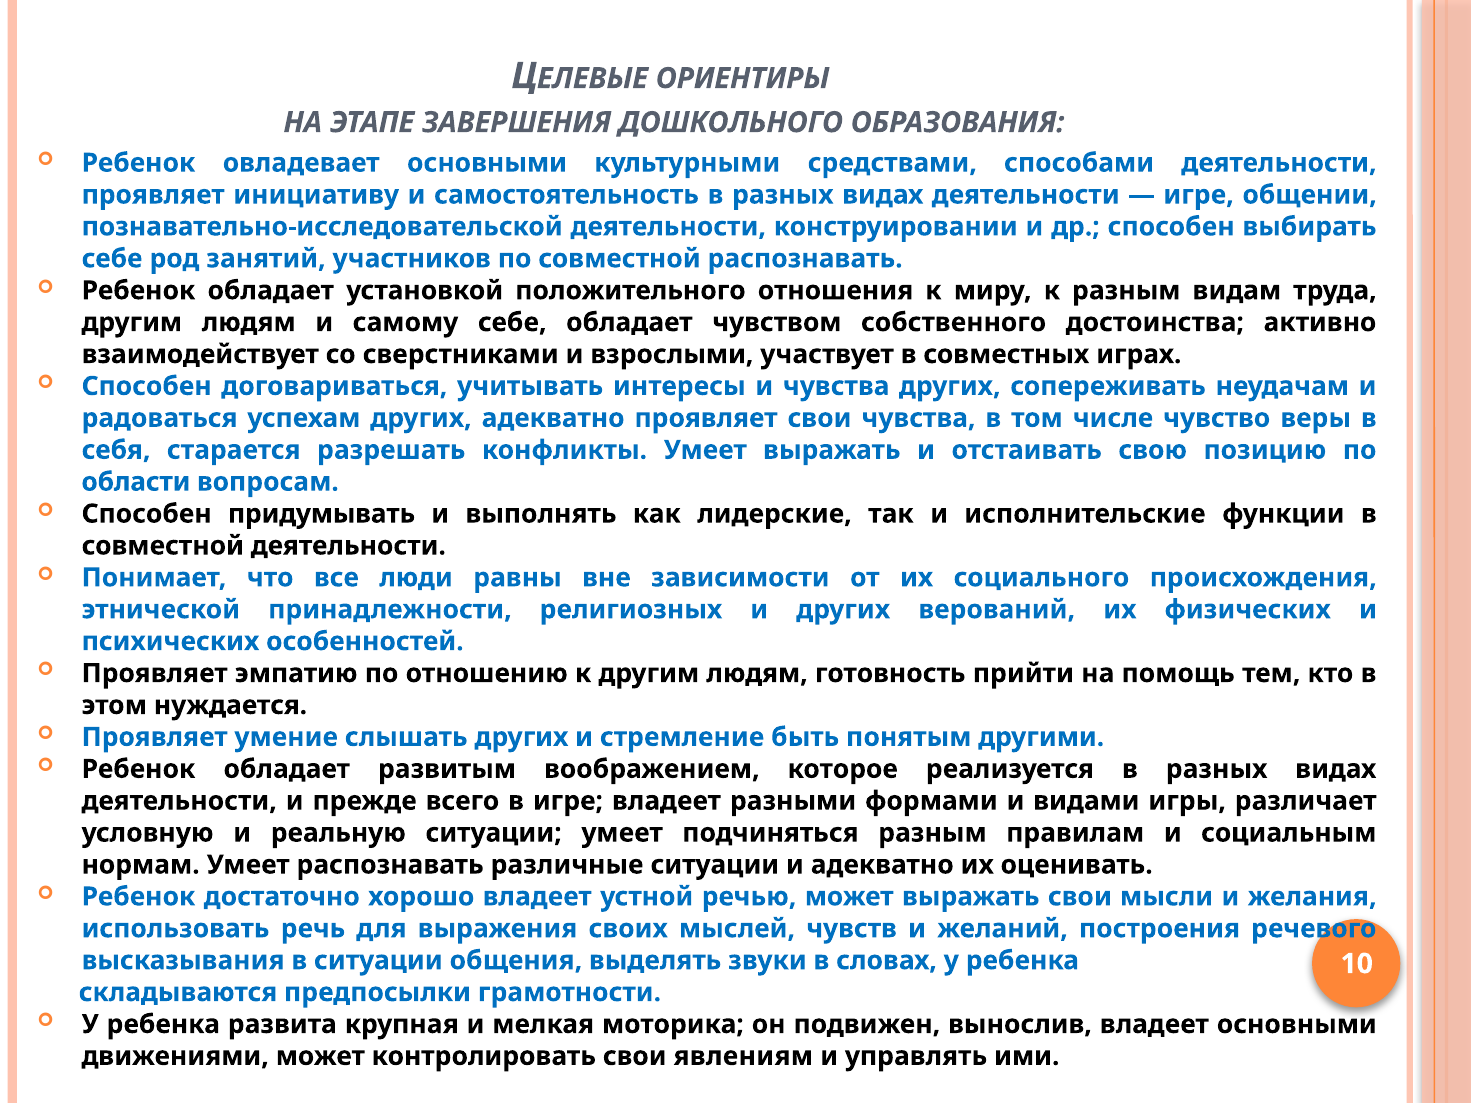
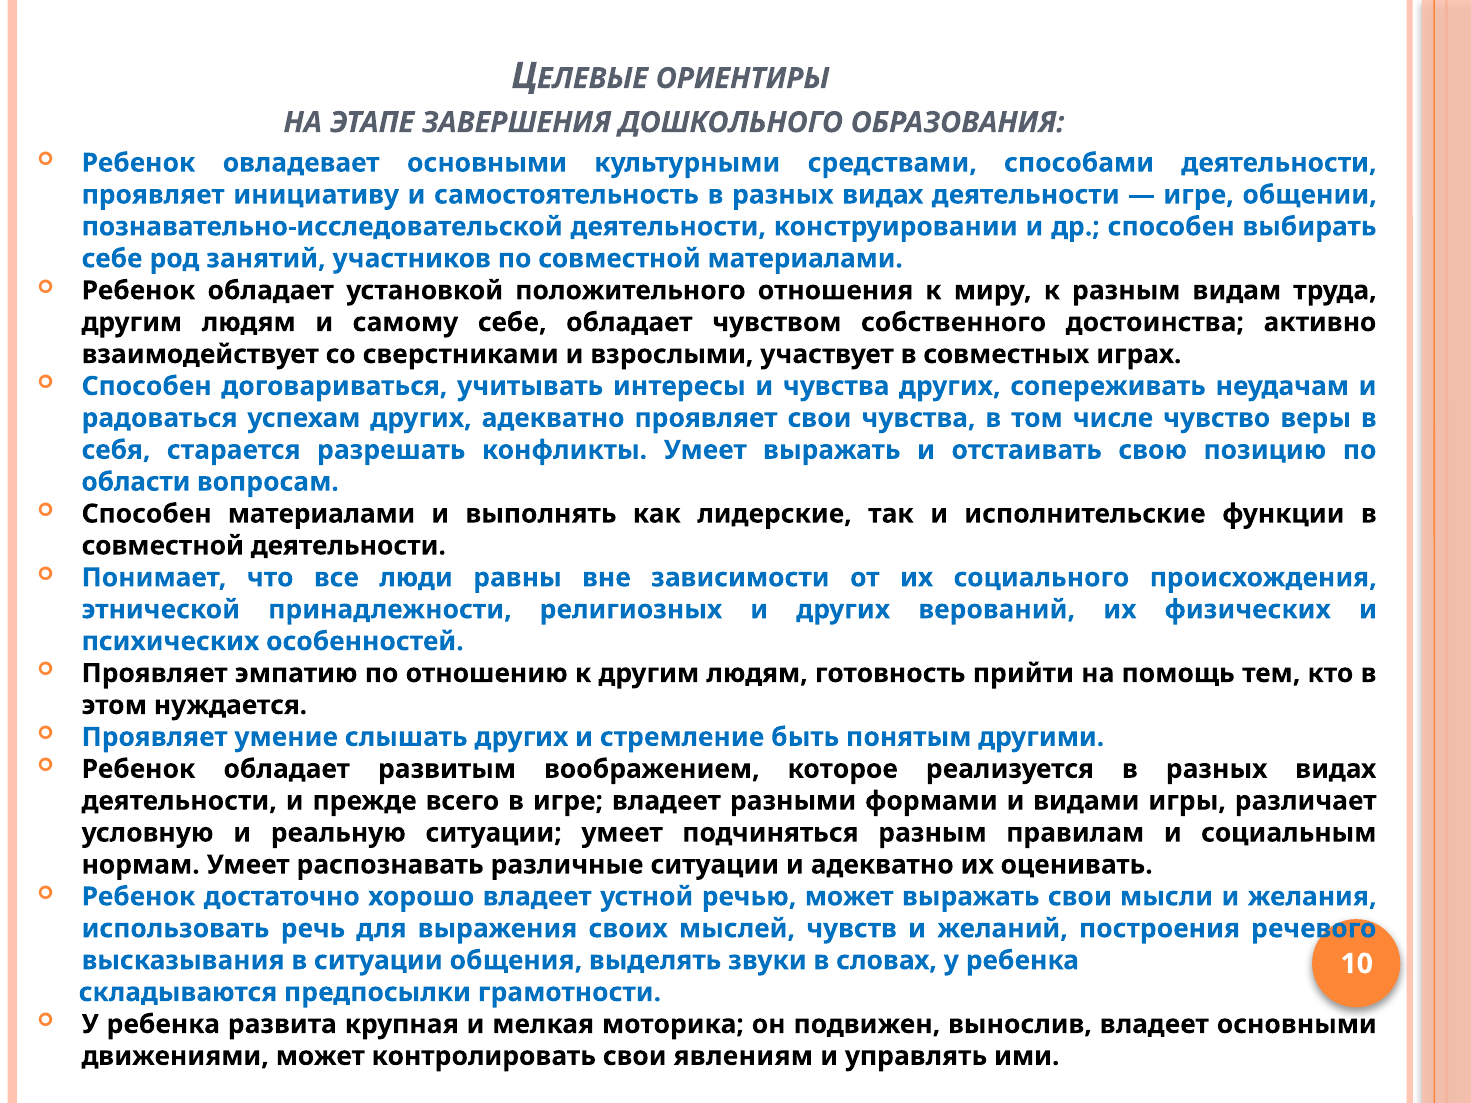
совместной распознавать: распознавать -> материалами
Способен придумывать: придумывать -> материалами
